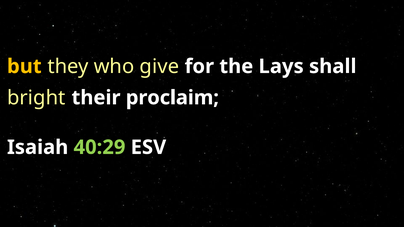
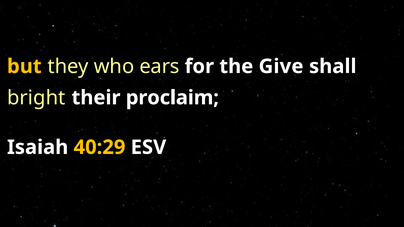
give: give -> ears
Lays: Lays -> Give
40:29 colour: light green -> yellow
